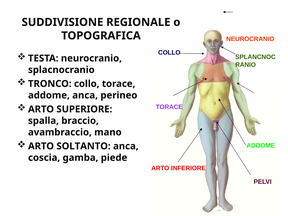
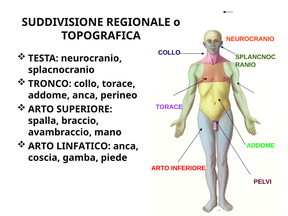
SOLTANTO: SOLTANTO -> LINFATICO
